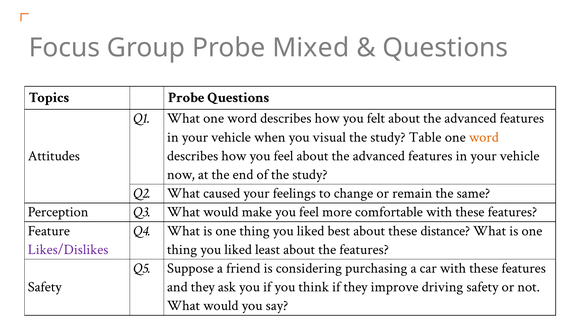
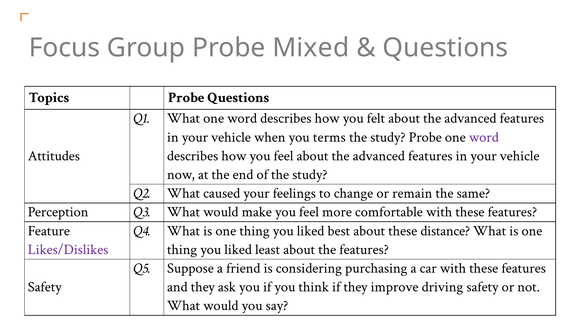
visual: visual -> terms
study Table: Table -> Probe
word at (484, 137) colour: orange -> purple
